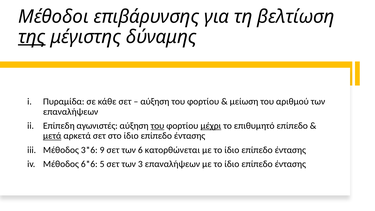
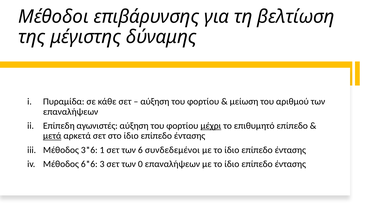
της underline: present -> none
του at (157, 126) underline: present -> none
9: 9 -> 1
κατορθώνεται: κατορθώνεται -> συνδεδεμένοι
5: 5 -> 3
3: 3 -> 0
